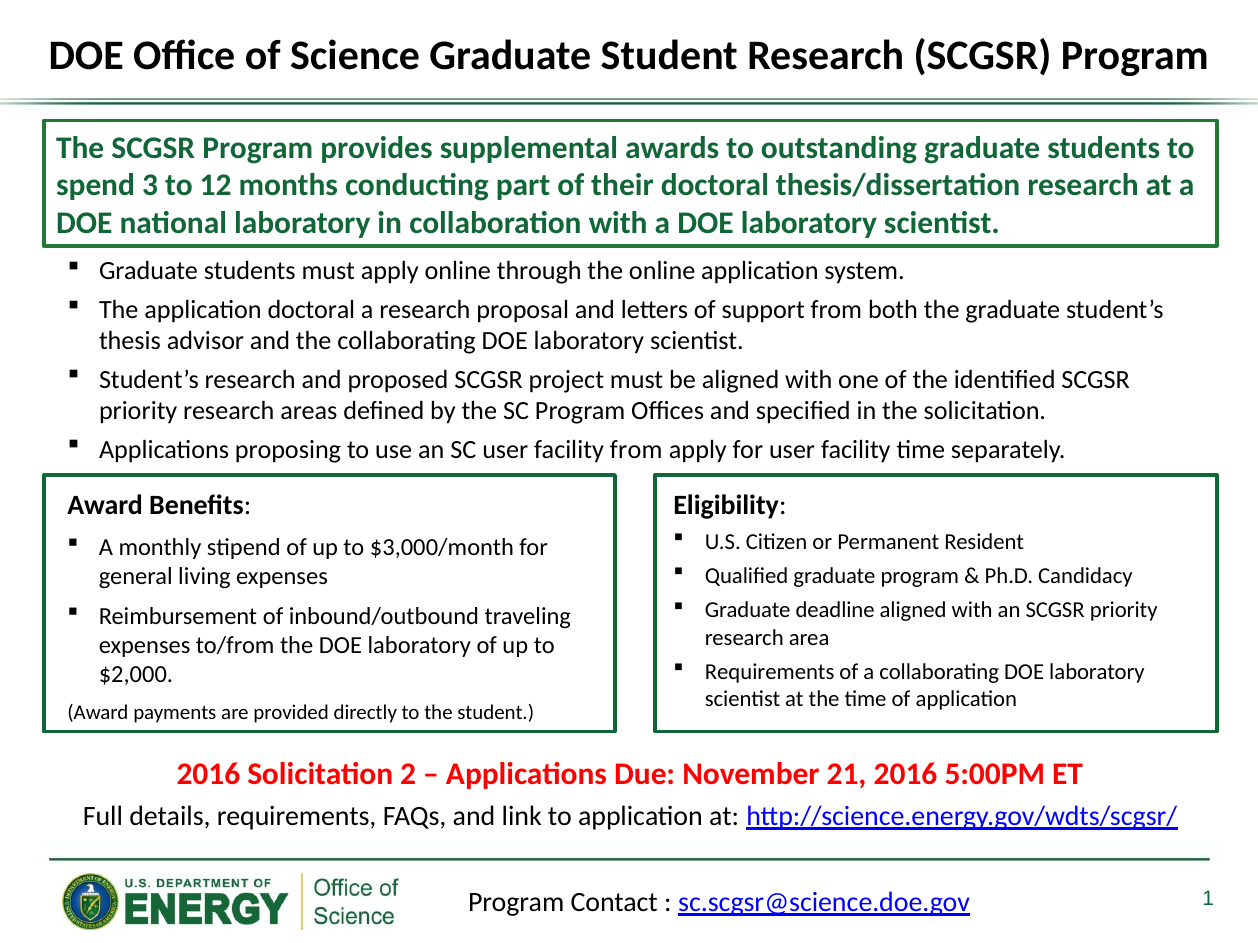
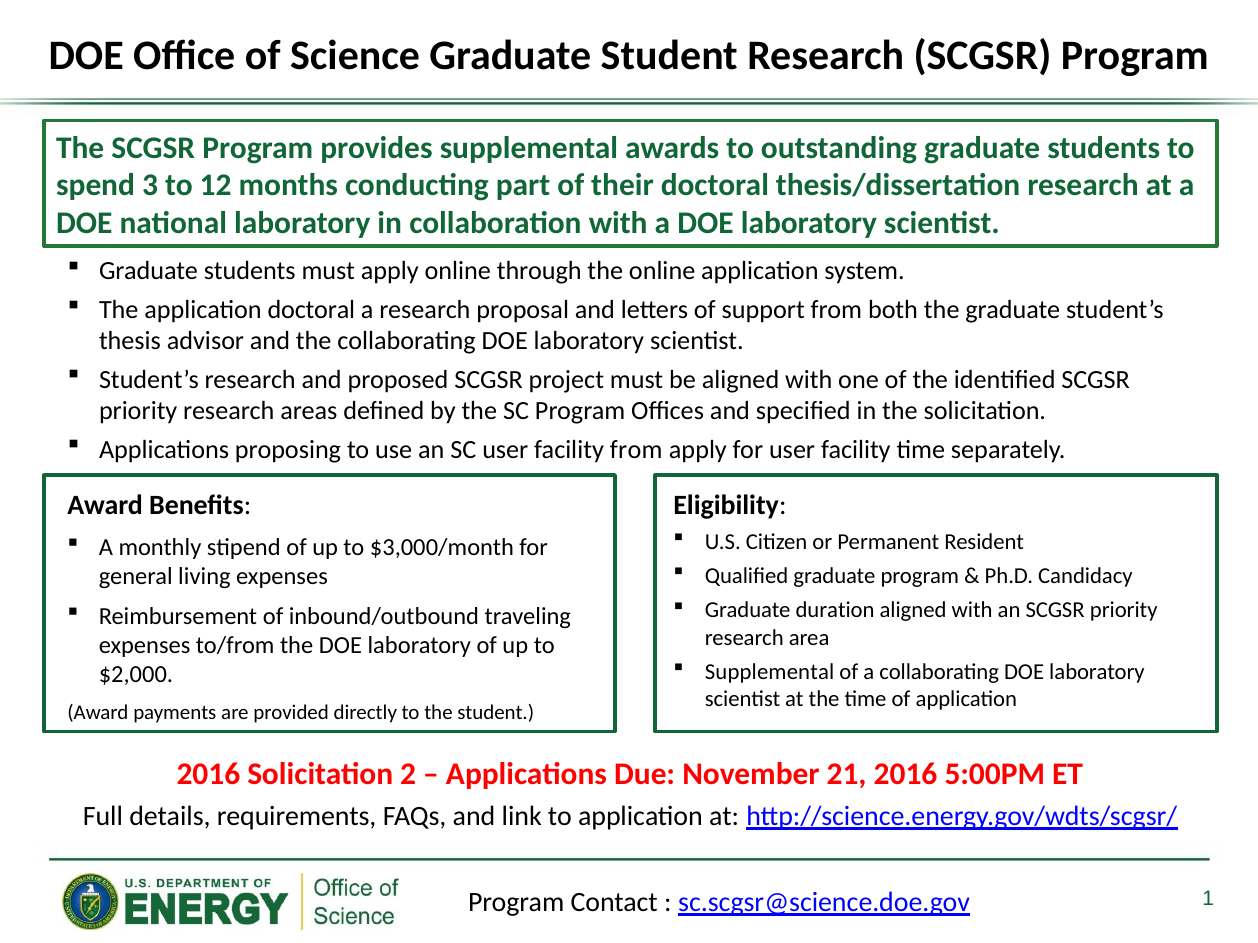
deadline: deadline -> duration
Requirements at (770, 672): Requirements -> Supplemental
